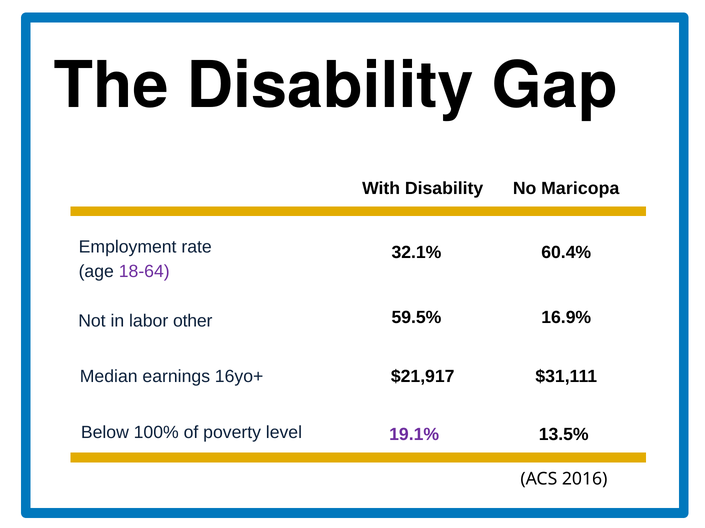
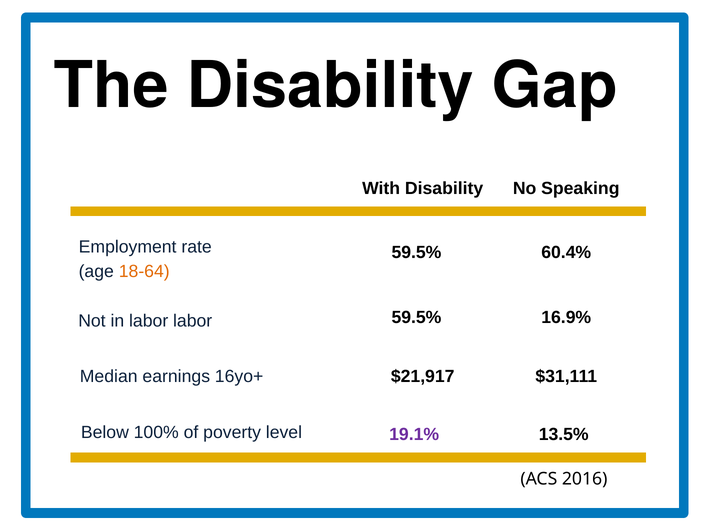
Maricopa: Maricopa -> Speaking
32.1% at (416, 253): 32.1% -> 59.5%
18-64 colour: purple -> orange
labor other: other -> labor
